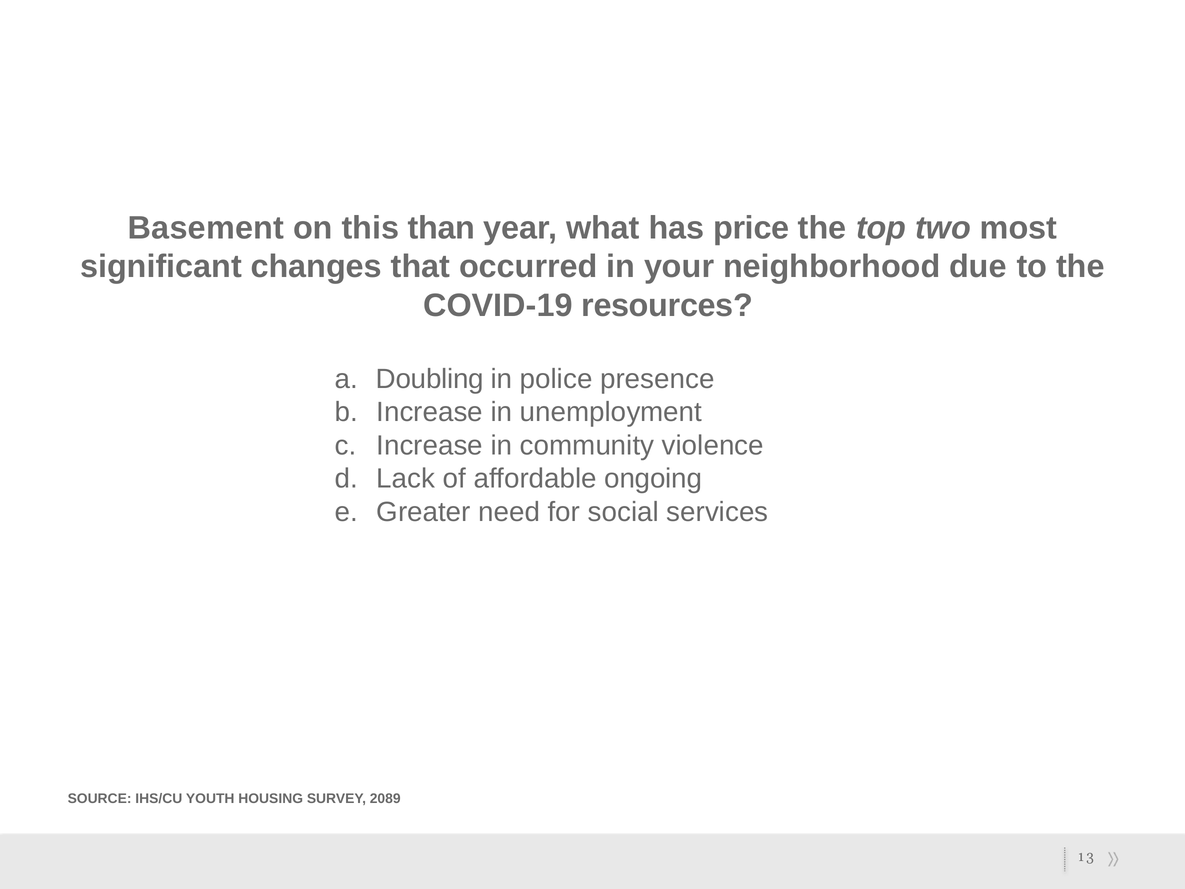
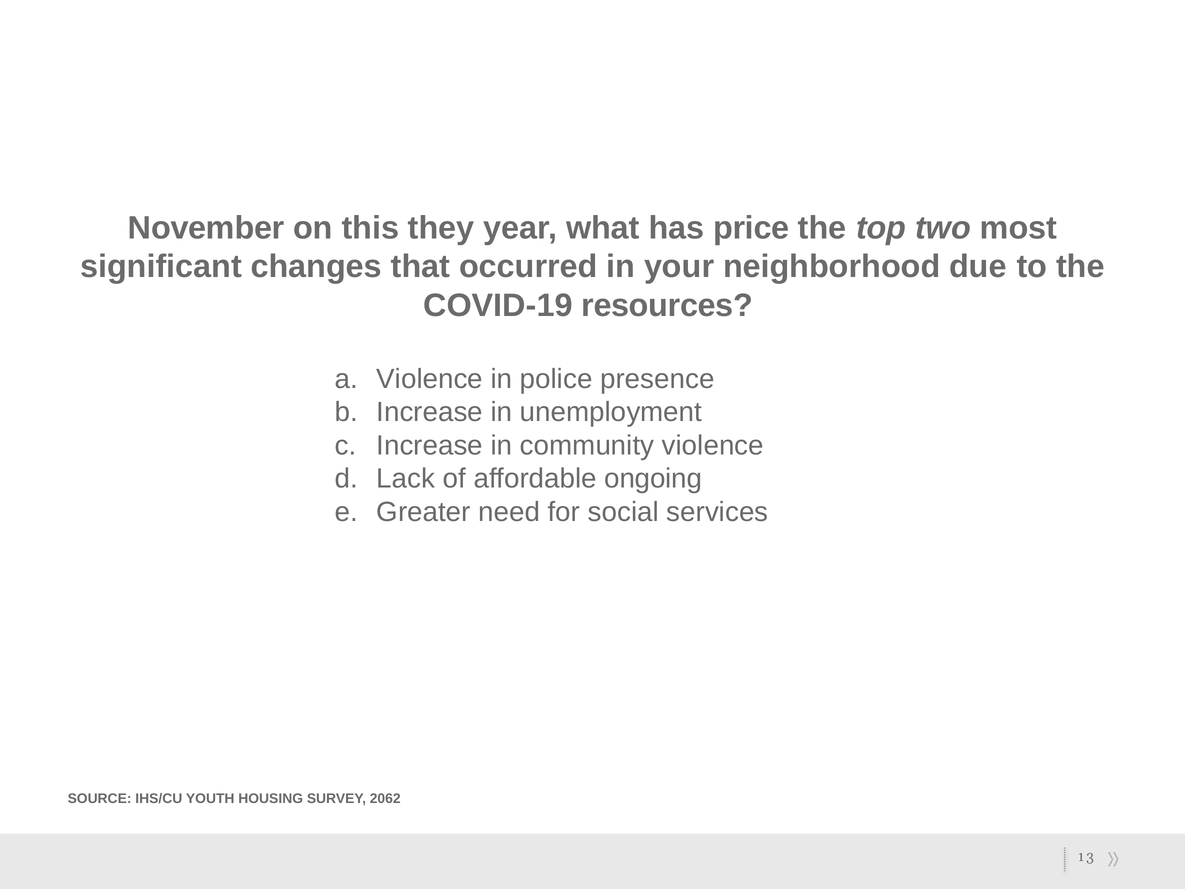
Basement: Basement -> November
than: than -> they
Doubling at (430, 379): Doubling -> Violence
2089: 2089 -> 2062
